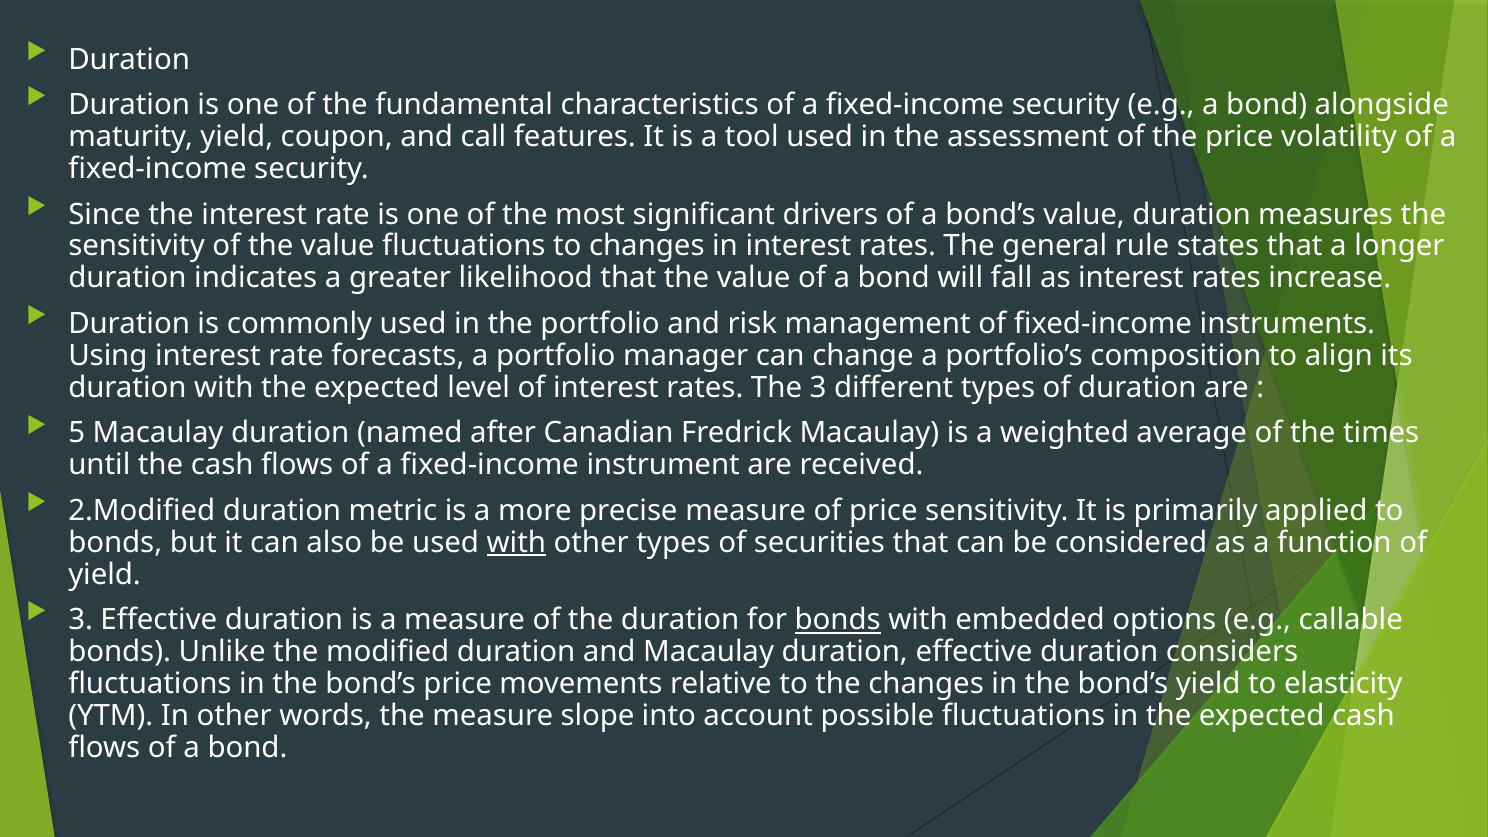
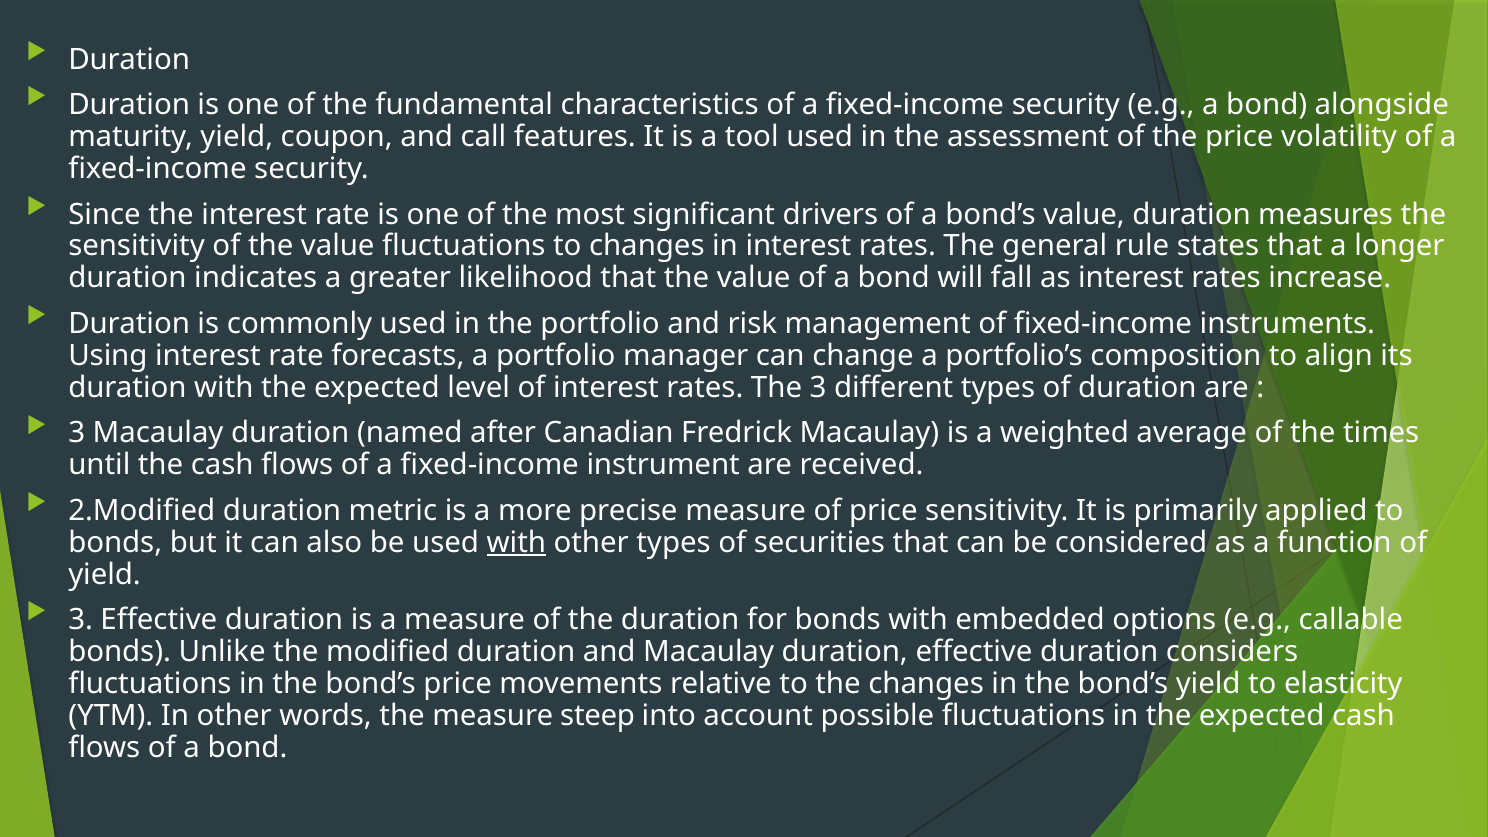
5 at (77, 433): 5 -> 3
bonds at (838, 620) underline: present -> none
slope: slope -> steep
